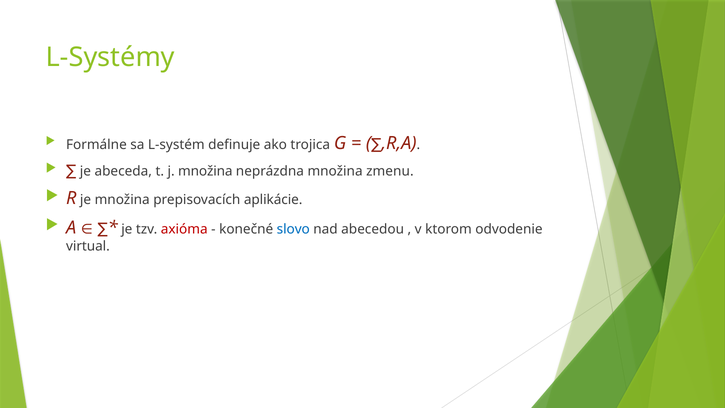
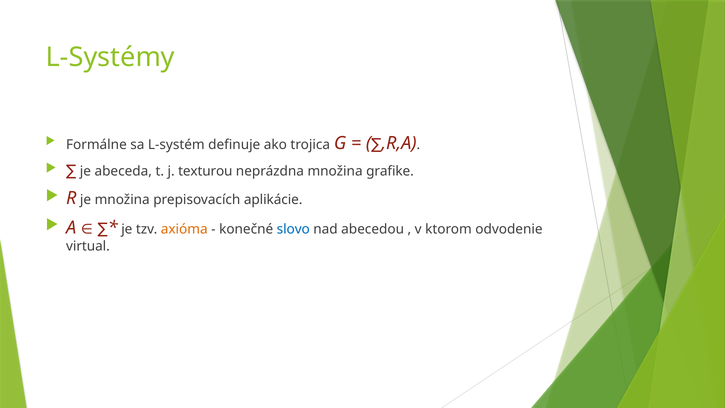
j množina: množina -> texturou
zmenu: zmenu -> grafike
axióma colour: red -> orange
